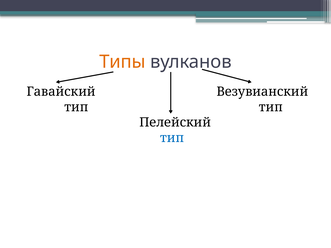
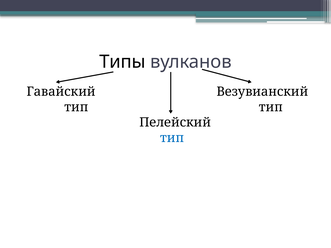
Типы colour: orange -> black
